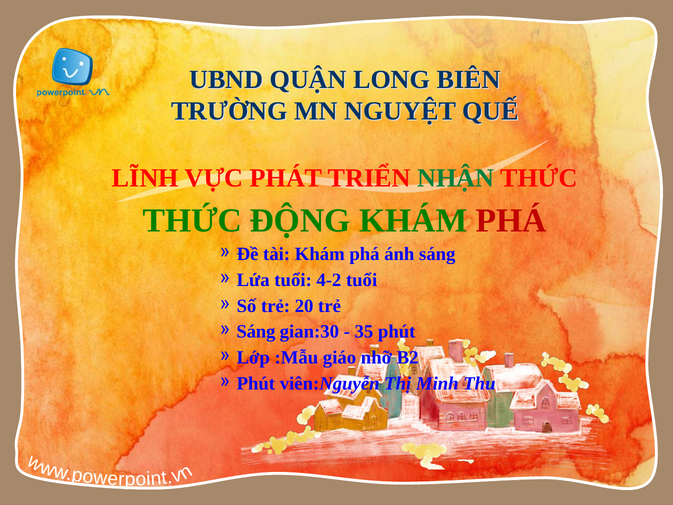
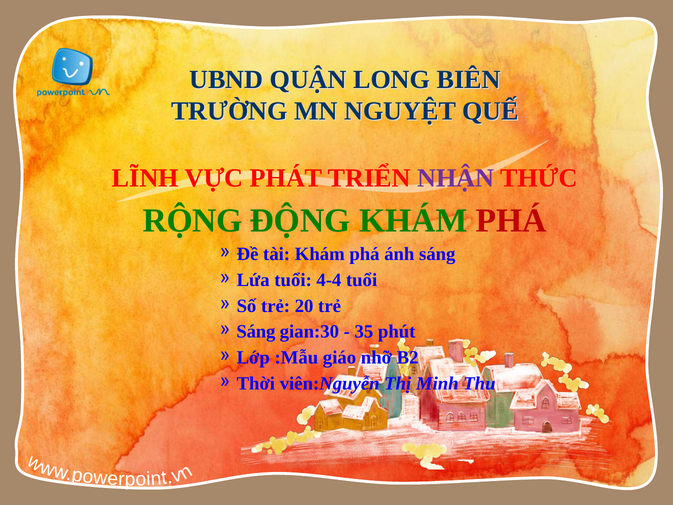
NHẬN colour: green -> purple
THỨC at (192, 220): THỨC -> RỘNG
4-2: 4-2 -> 4-4
Phút at (256, 383): Phút -> Thời
